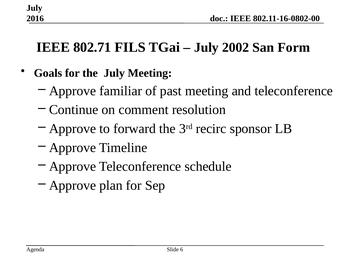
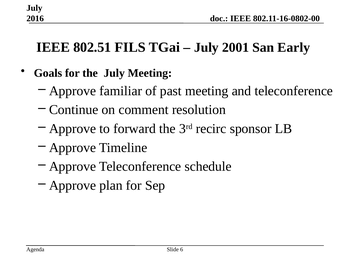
802.71: 802.71 -> 802.51
2002: 2002 -> 2001
Form: Form -> Early
